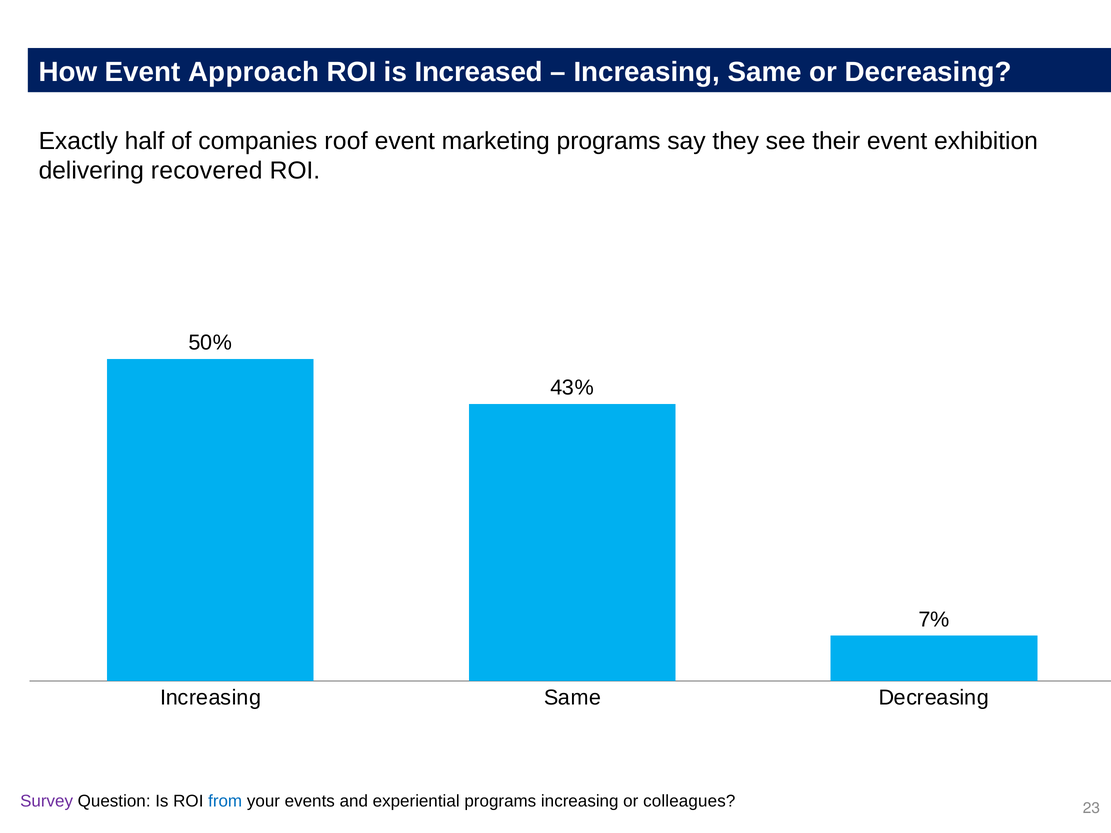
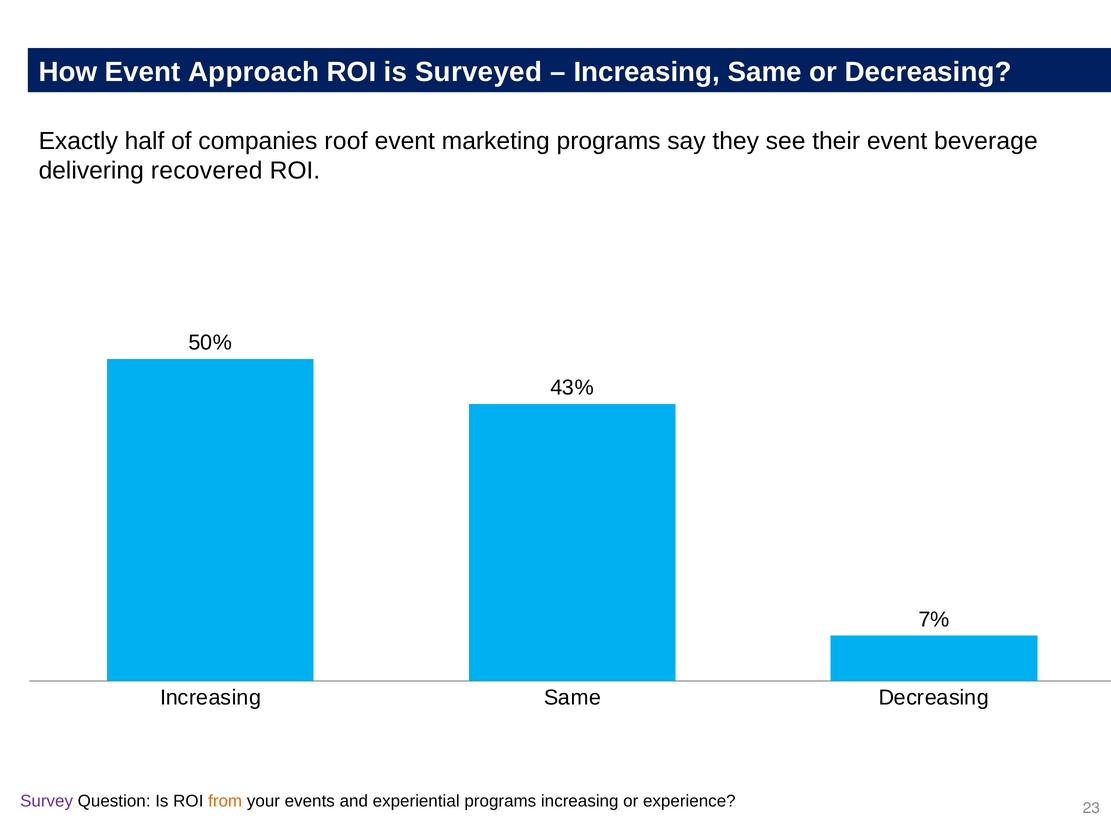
Increased: Increased -> Surveyed
exhibition: exhibition -> beverage
from colour: blue -> orange
colleagues: colleagues -> experience
